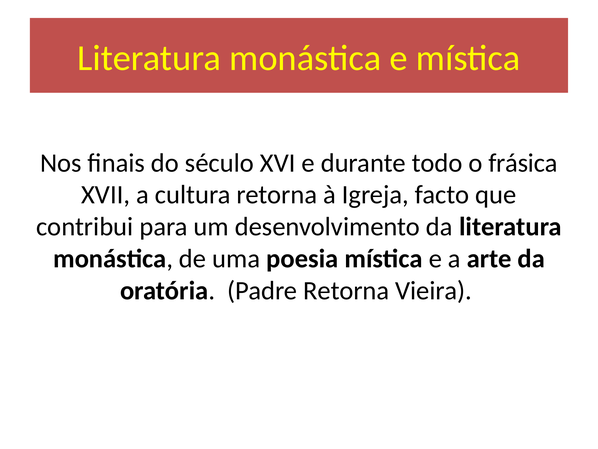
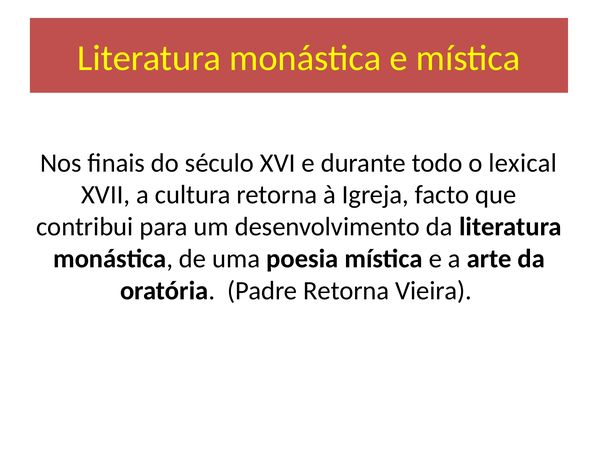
frásica: frásica -> lexical
